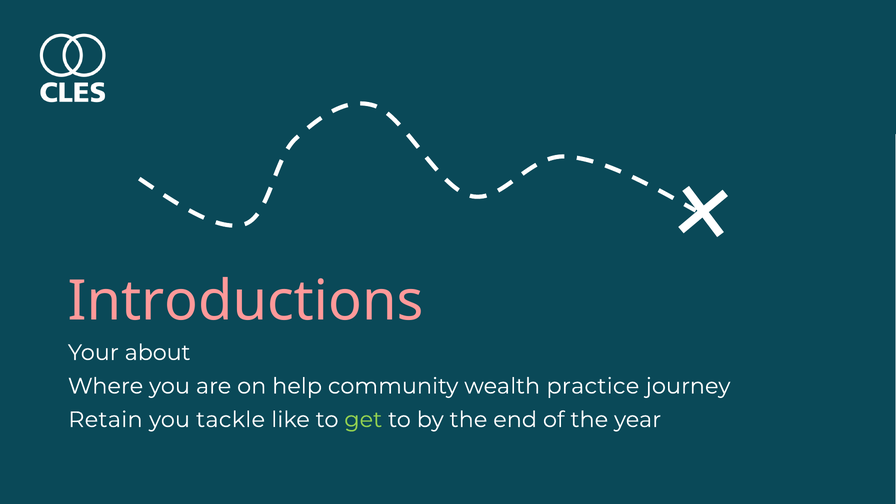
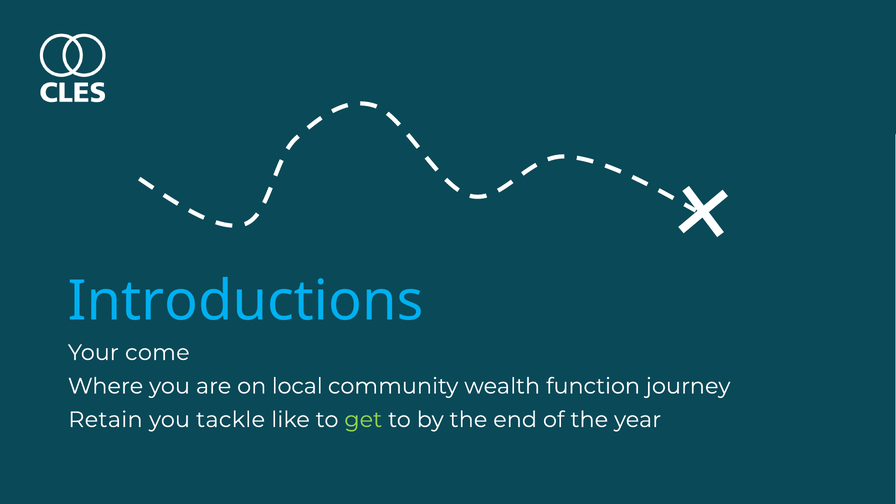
Introductions colour: pink -> light blue
about: about -> come
help: help -> local
practice: practice -> function
